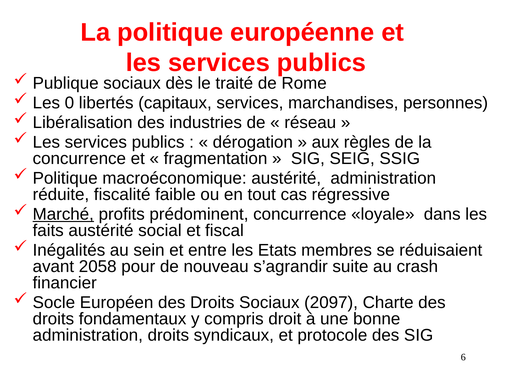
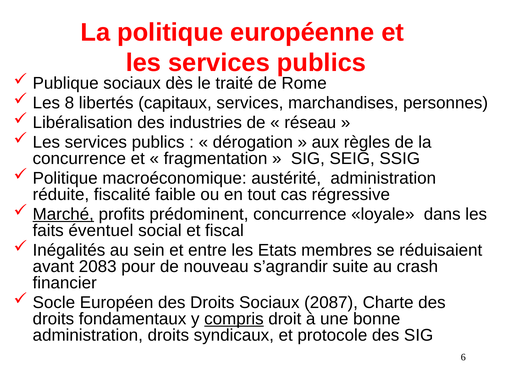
0: 0 -> 8
faits austérité: austérité -> éventuel
2058: 2058 -> 2083
2097: 2097 -> 2087
compris underline: none -> present
